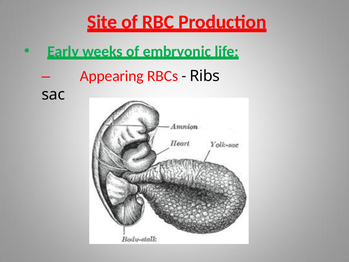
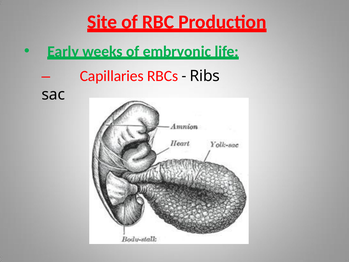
Appearing: Appearing -> Capillaries
